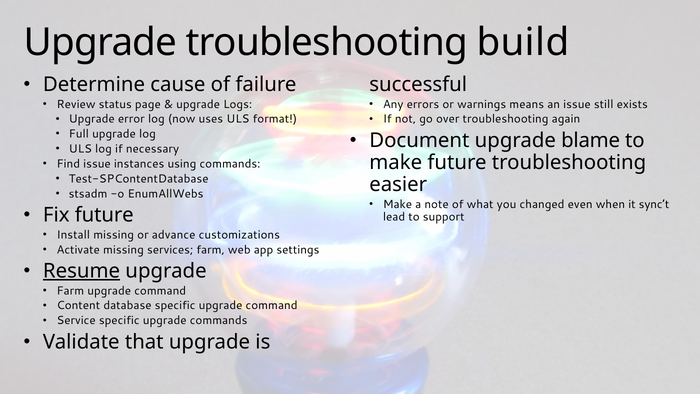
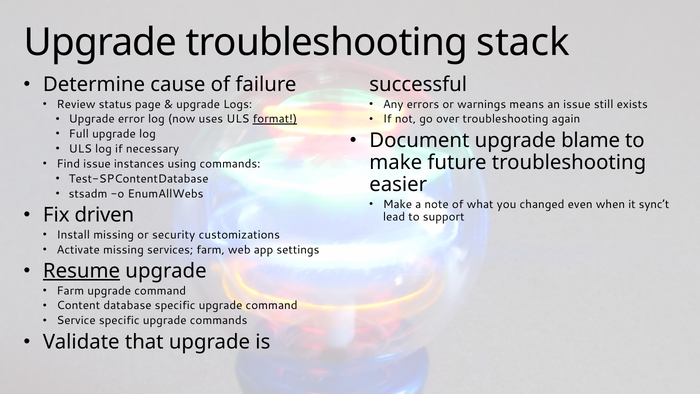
build: build -> stack
format underline: none -> present
Fix future: future -> driven
advance: advance -> security
